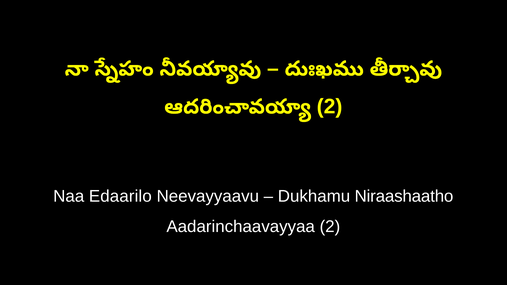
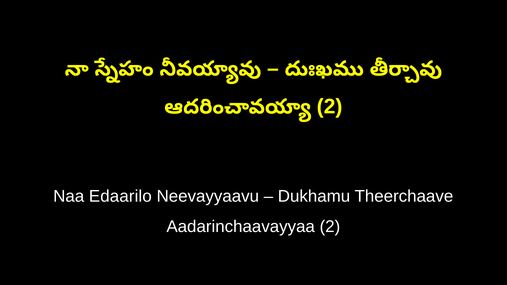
Niraashaatho: Niraashaatho -> Theerchaave
